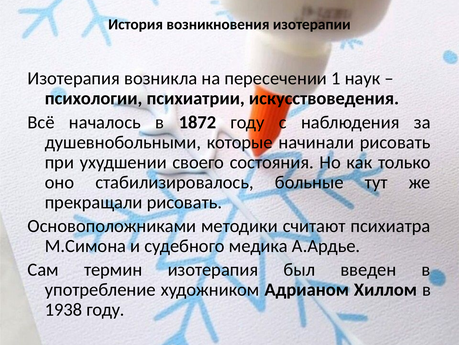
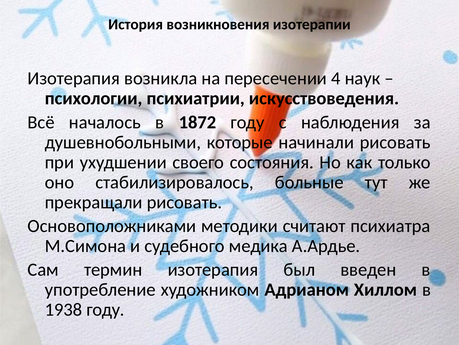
1: 1 -> 4
